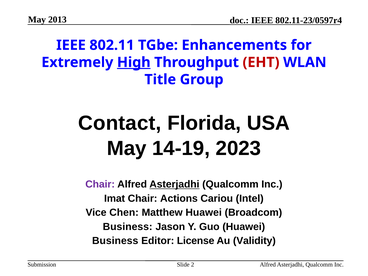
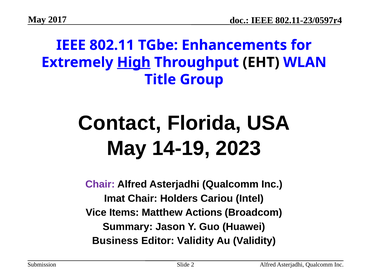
2013: 2013 -> 2017
EHT colour: red -> black
Asterjadhi at (174, 184) underline: present -> none
Actions: Actions -> Holders
Chen: Chen -> Items
Matthew Huawei: Huawei -> Actions
Business at (128, 227): Business -> Summary
Editor License: License -> Validity
